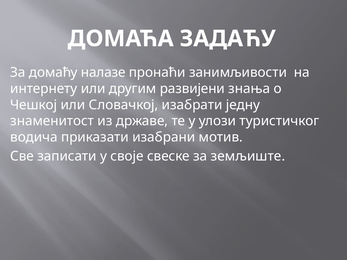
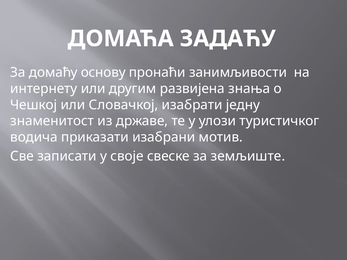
налазе: налазе -> основу
развијени: развијени -> развијена
